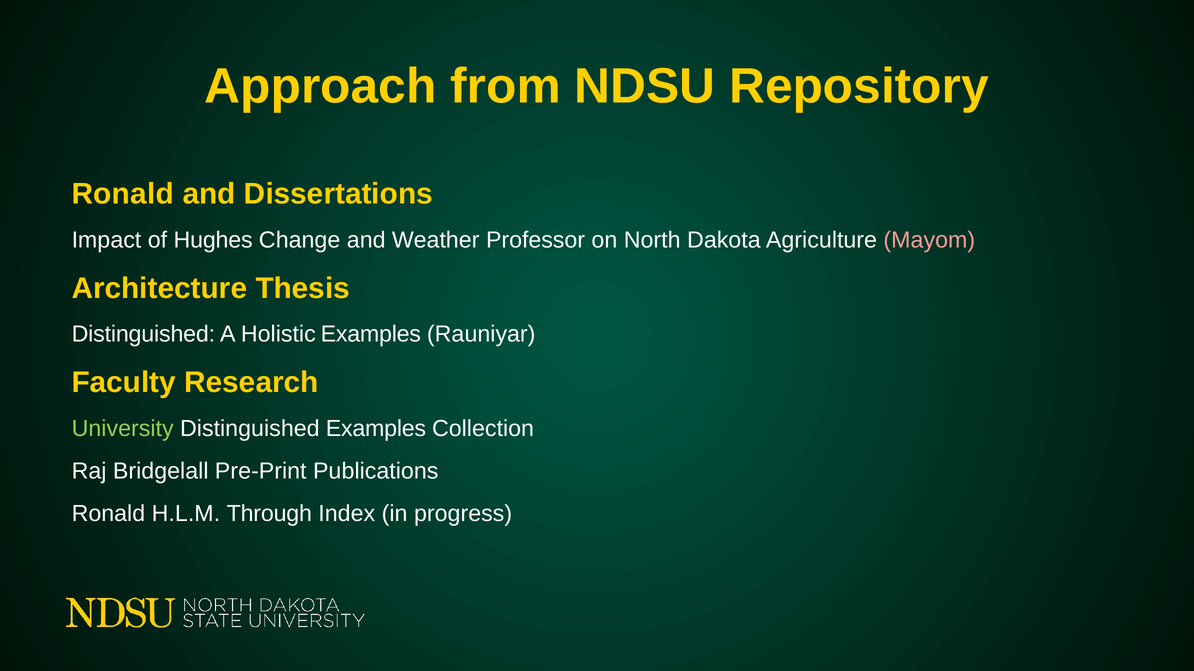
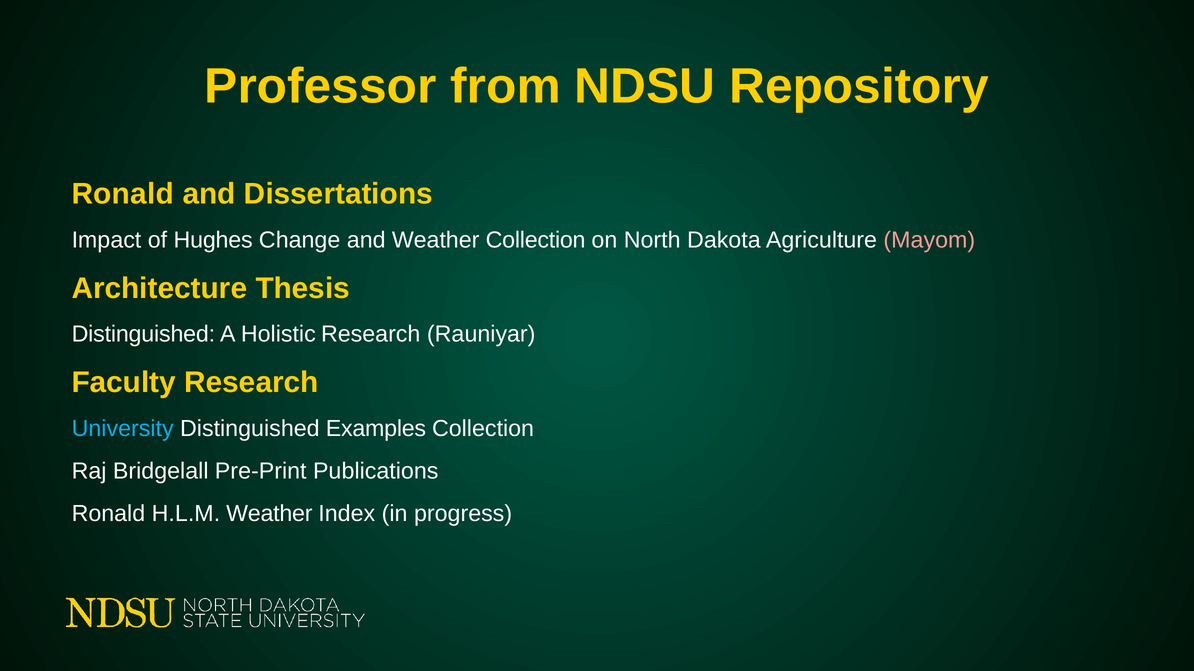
Approach: Approach -> Professor
Weather Professor: Professor -> Collection
Holistic Examples: Examples -> Research
University colour: light green -> light blue
H.L.M Through: Through -> Weather
